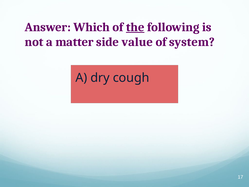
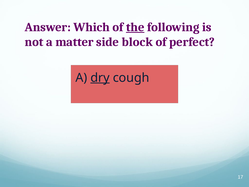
value: value -> block
system: system -> perfect
dry underline: none -> present
